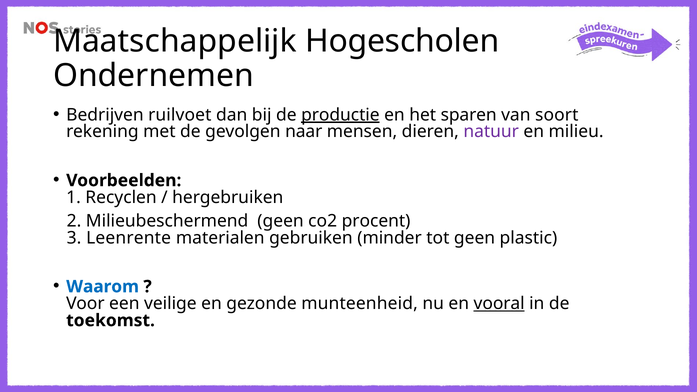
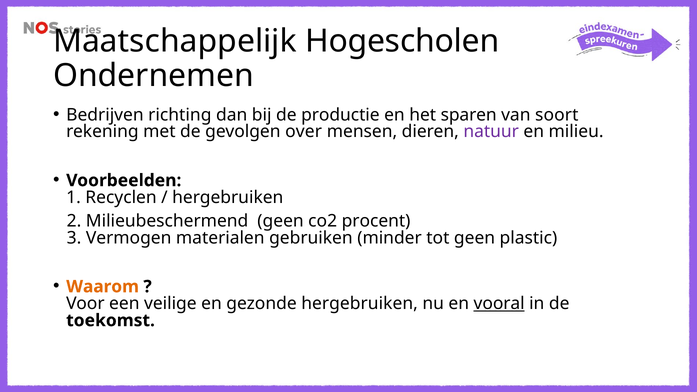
ruilvoet: ruilvoet -> richting
productie underline: present -> none
naar: naar -> over
Leenrente: Leenrente -> Vermogen
Waarom colour: blue -> orange
gezonde munteenheid: munteenheid -> hergebruiken
